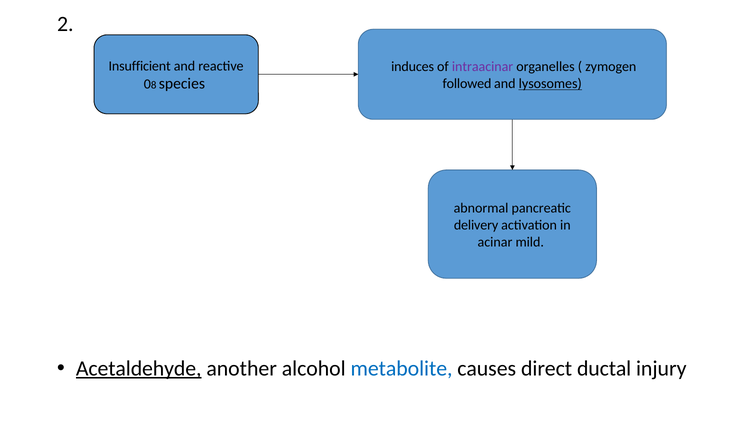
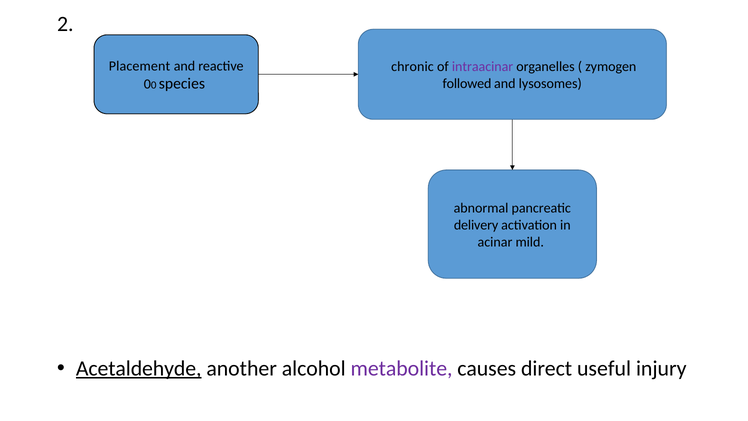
Insufficient: Insufficient -> Placement
induces: induces -> chronic
lysosomes underline: present -> none
8 at (154, 85): 8 -> 0
metabolite colour: blue -> purple
ductal: ductal -> useful
